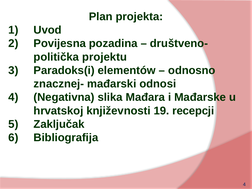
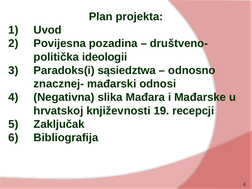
projektu: projektu -> ideologii
elementów: elementów -> sąsiedztwa
